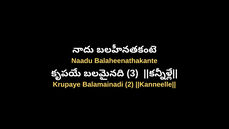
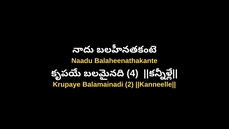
3: 3 -> 4
